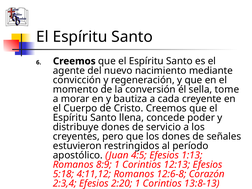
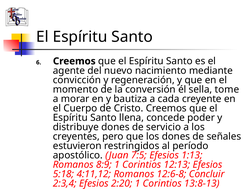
4:5: 4:5 -> 7:5
Corazón: Corazón -> Concluir
